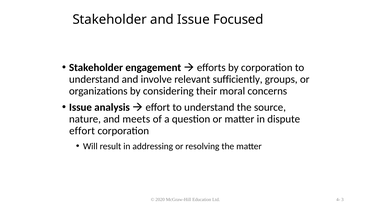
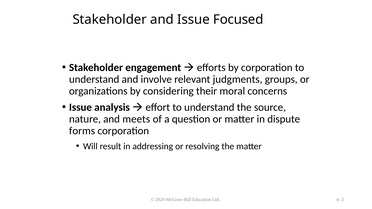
sufficiently: sufficiently -> judgments
effort at (82, 131): effort -> forms
